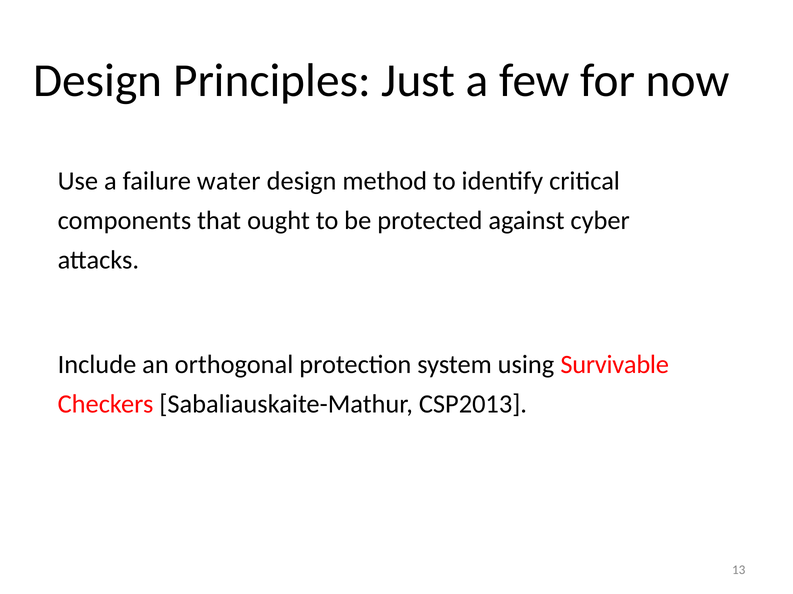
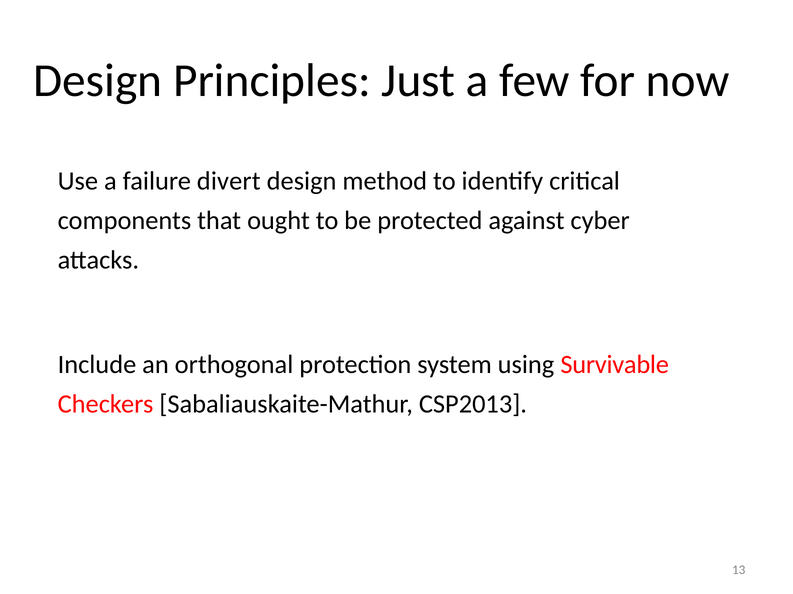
water: water -> divert
